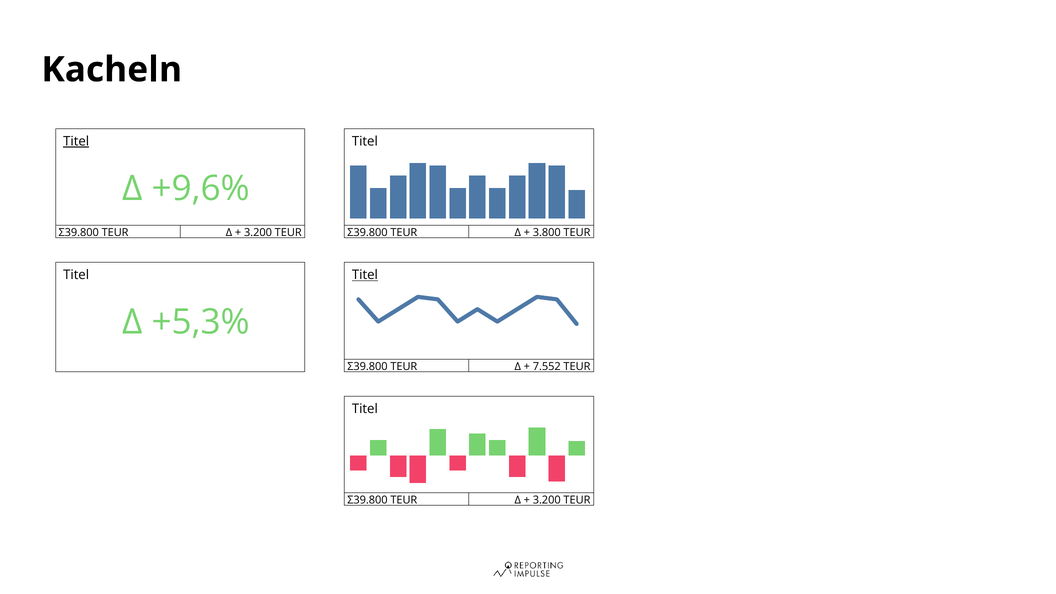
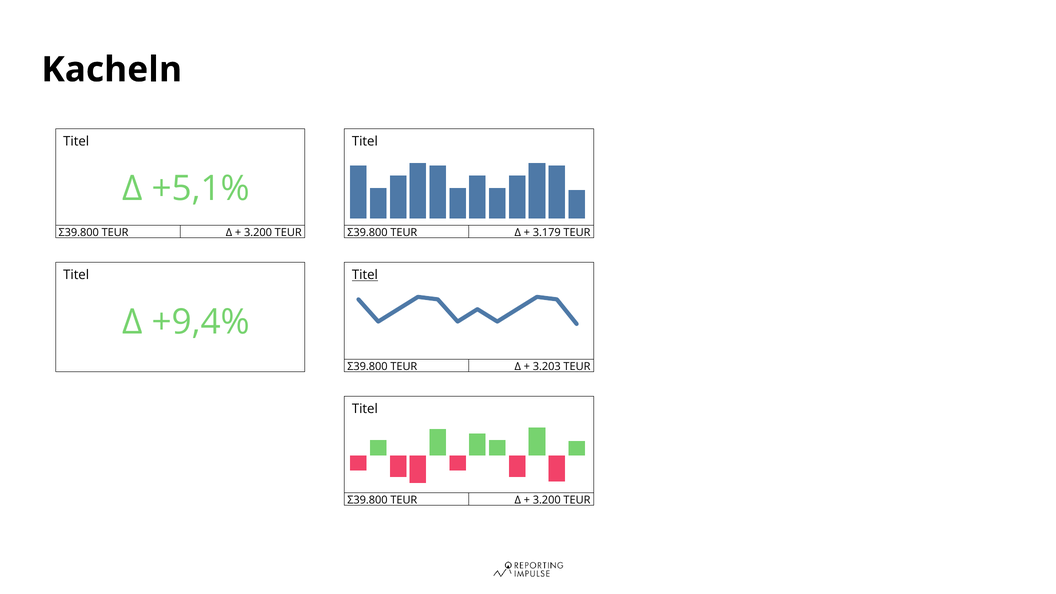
Titel at (76, 141) underline: present -> none
+9,6%: +9,6% -> +5,1%
3.800: 3.800 -> 3.179
+5,3%: +5,3% -> +9,4%
7.552: 7.552 -> 3.203
